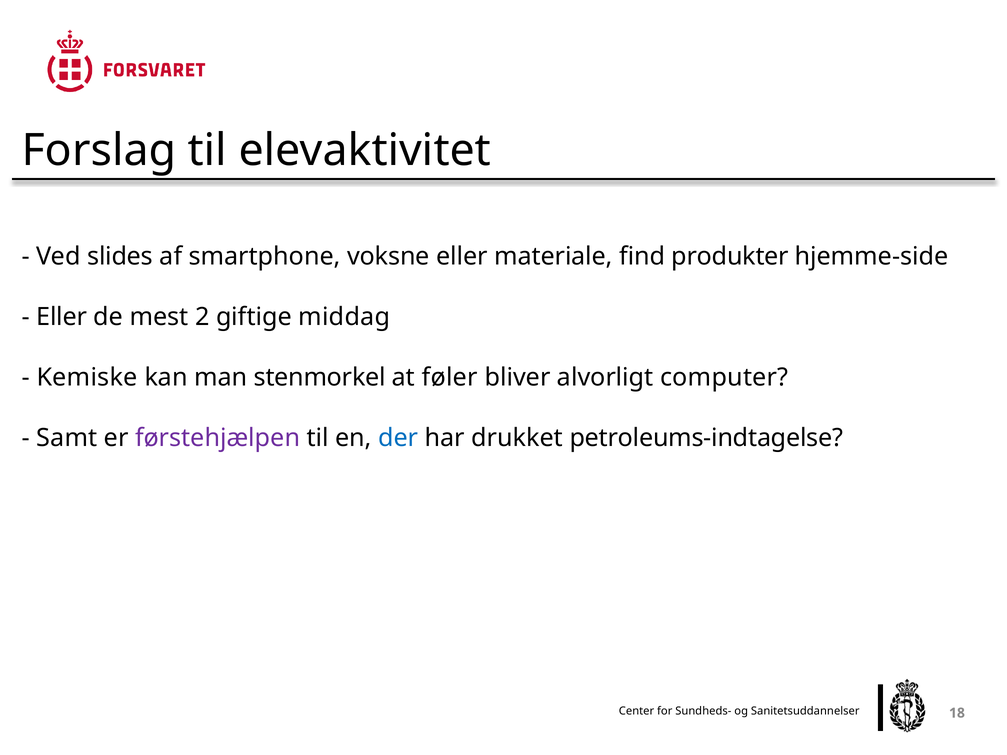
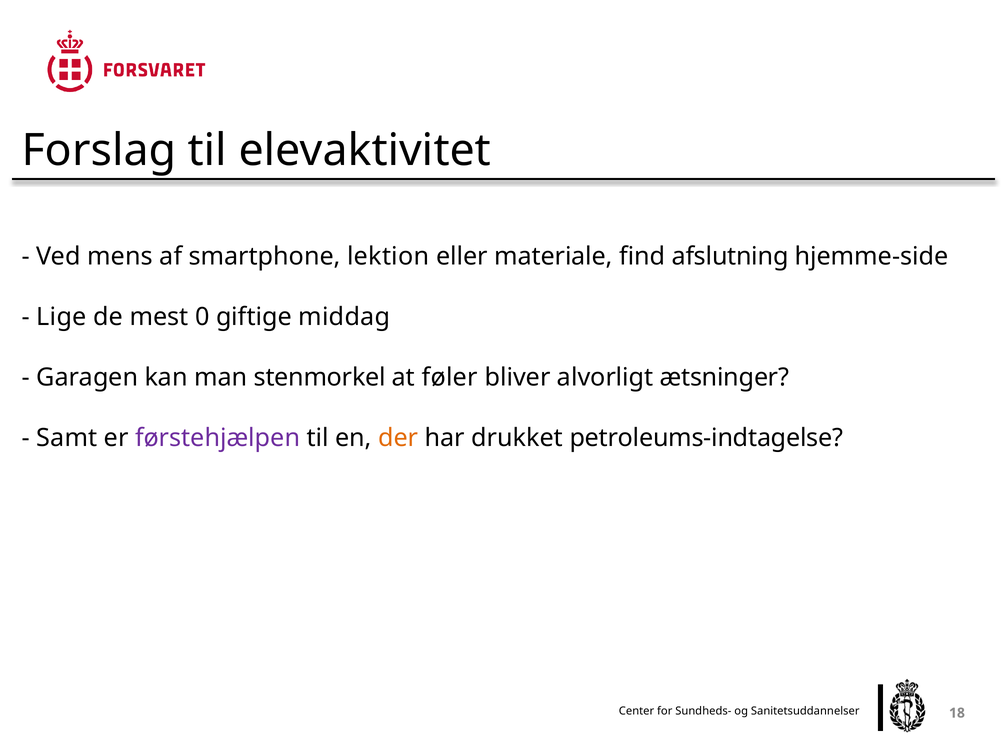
slides: slides -> mens
voksne: voksne -> lektion
produkter: produkter -> afslutning
Eller at (62, 317): Eller -> Lige
2: 2 -> 0
Kemiske: Kemiske -> Garagen
computer: computer -> ætsninger
der colour: blue -> orange
